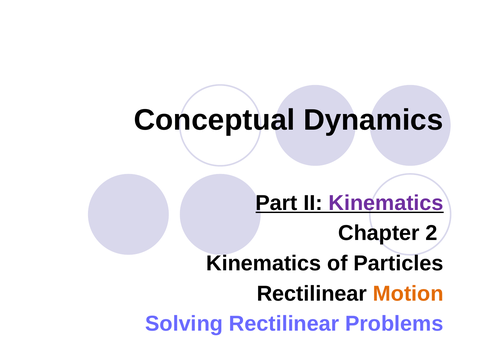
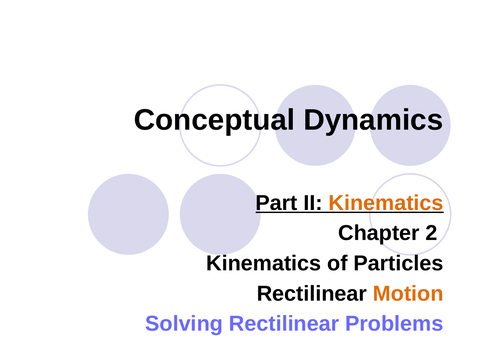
Kinematics at (386, 203) colour: purple -> orange
